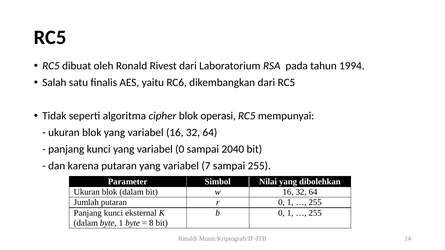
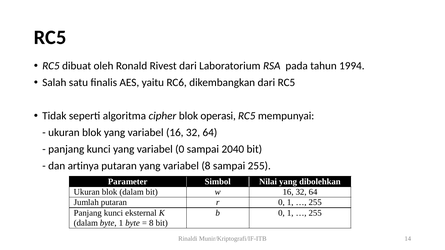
karena: karena -> artinya
variabel 7: 7 -> 8
